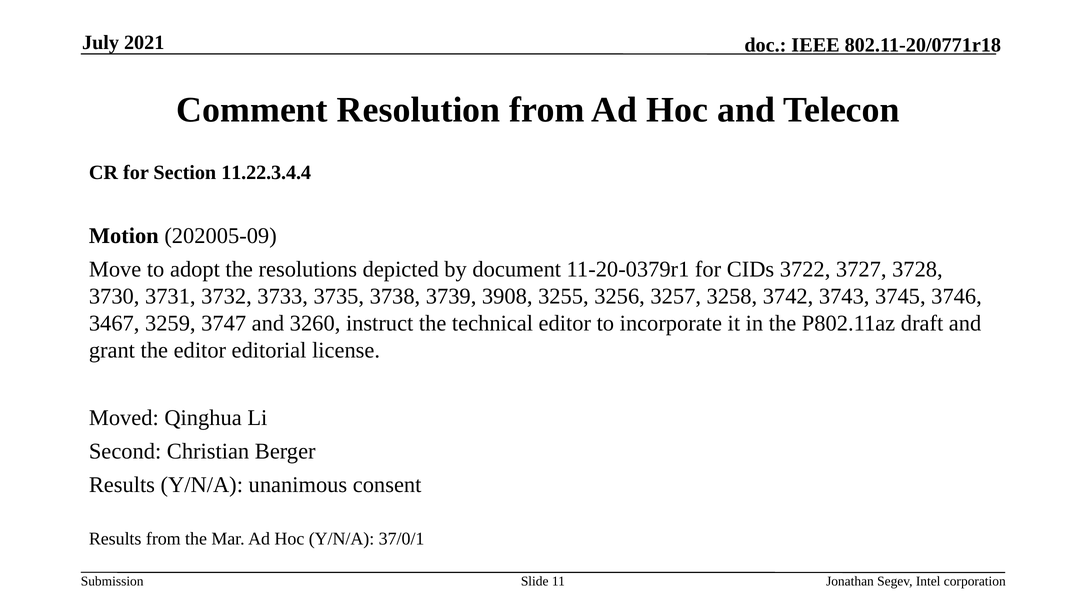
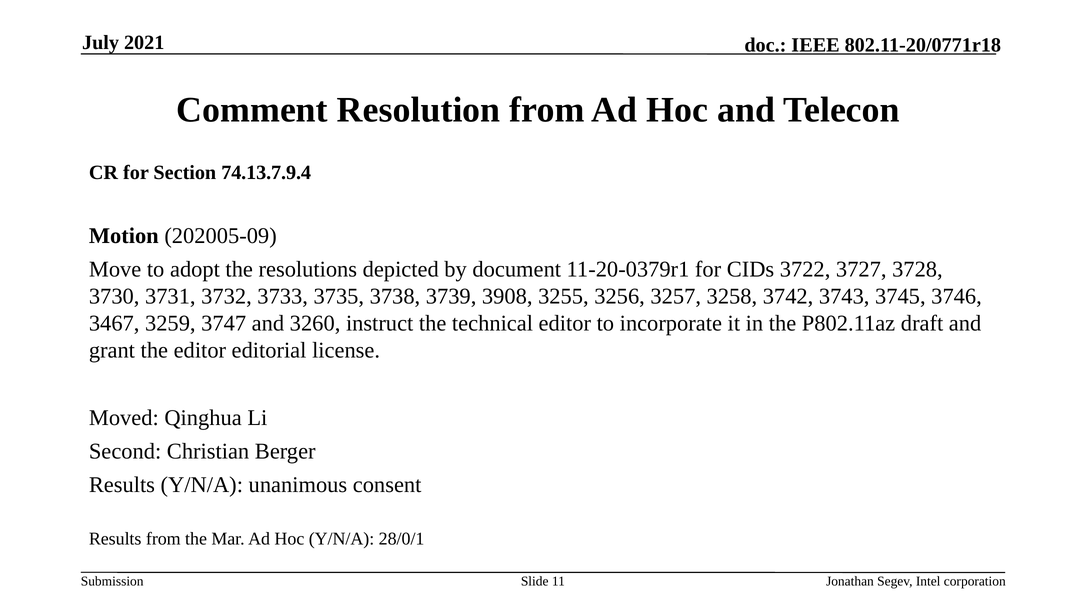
11.22.3.4.4: 11.22.3.4.4 -> 74.13.7.9.4
37/0/1: 37/0/1 -> 28/0/1
